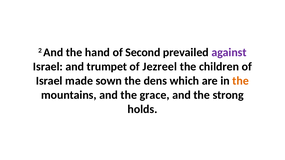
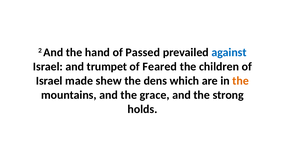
Second: Second -> Passed
against colour: purple -> blue
Jezreel: Jezreel -> Feared
sown: sown -> shew
